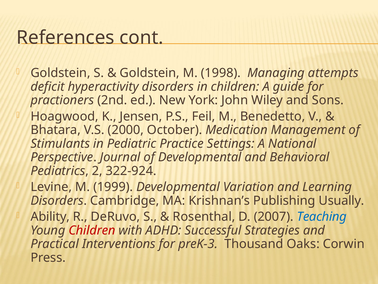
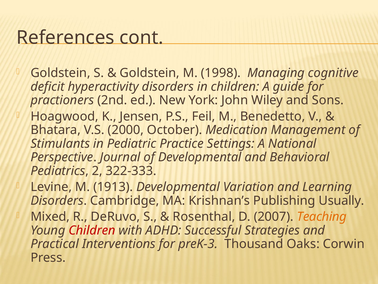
attempts: attempts -> cognitive
322-924: 322-924 -> 322-333
1999: 1999 -> 1913
Ability: Ability -> Mixed
Teaching colour: blue -> orange
